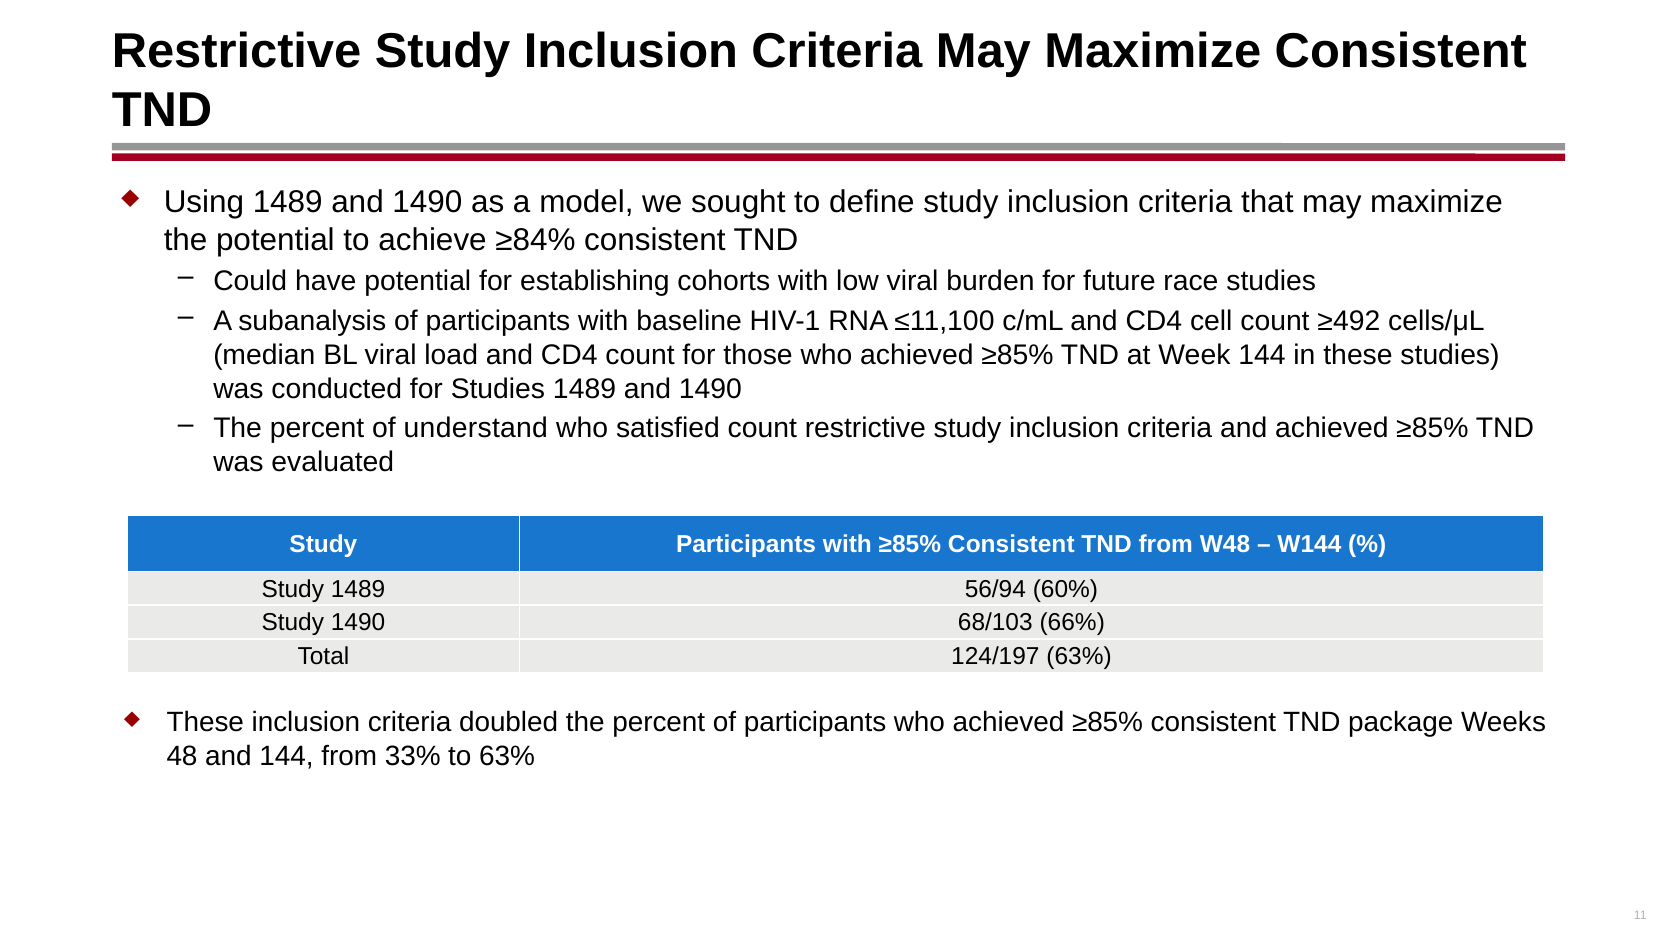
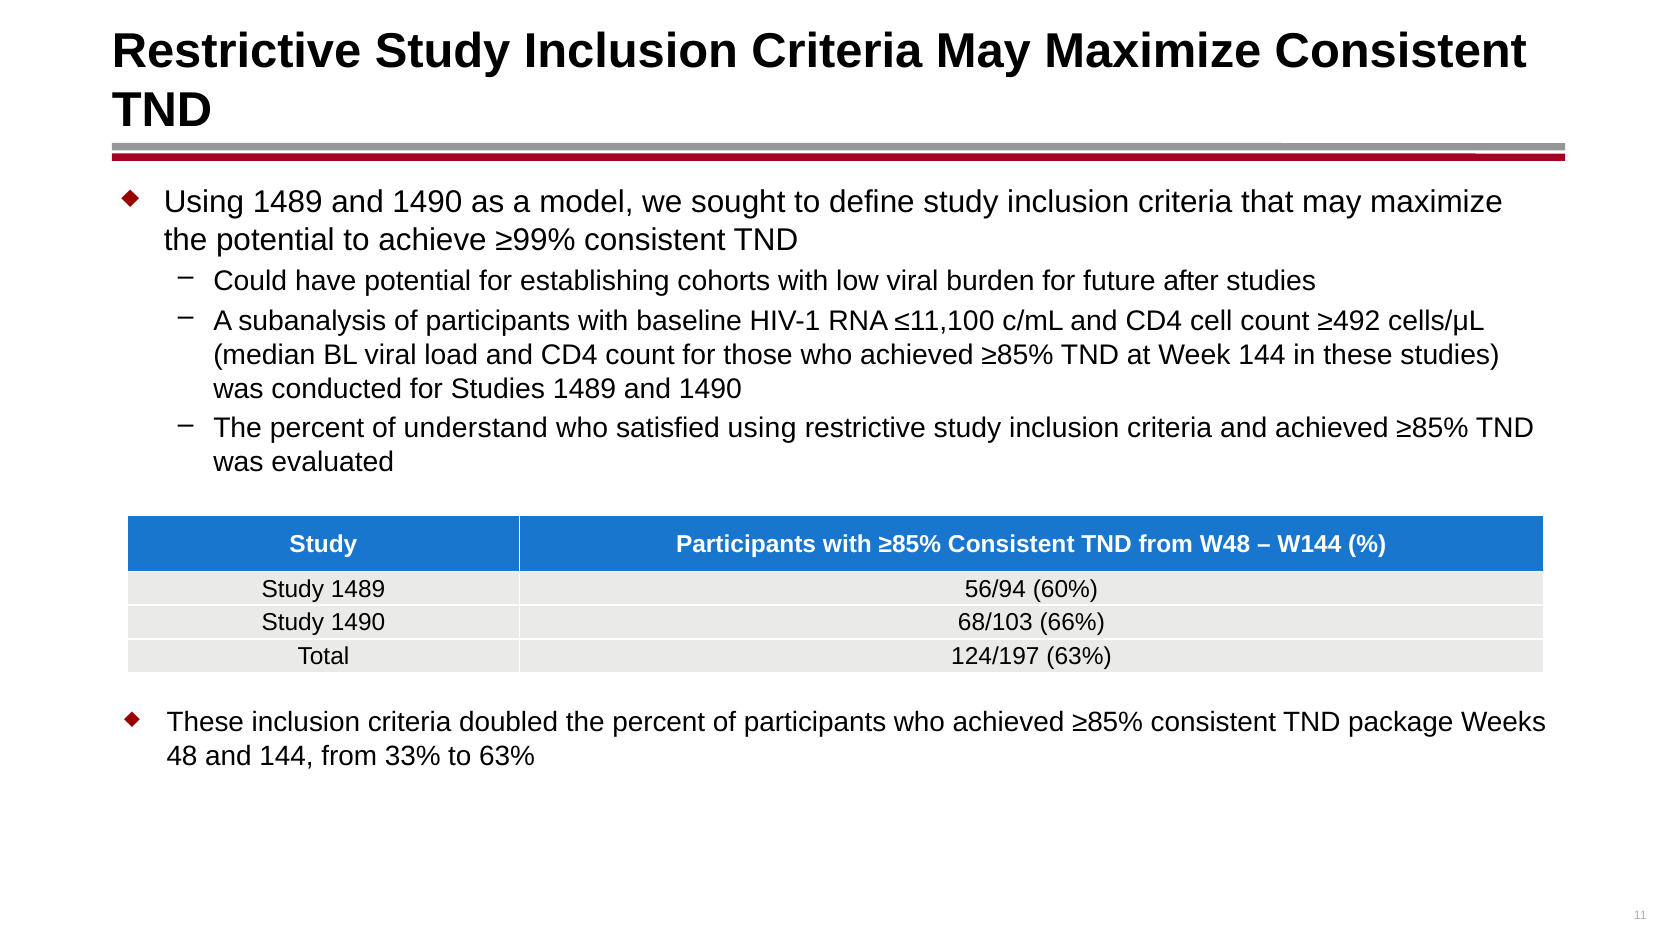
≥84%: ≥84% -> ≥99%
race: race -> after
satisfied count: count -> using
